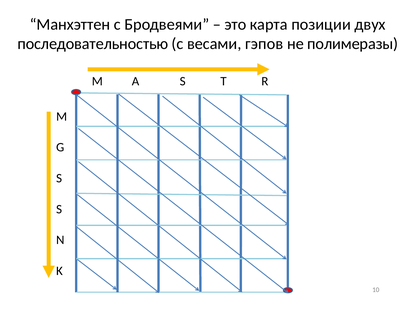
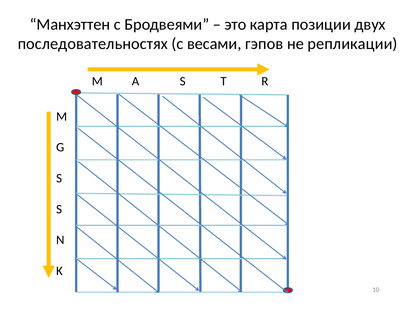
последовательностью: последовательностью -> последовательностях
полимеразы: полимеразы -> репликации
